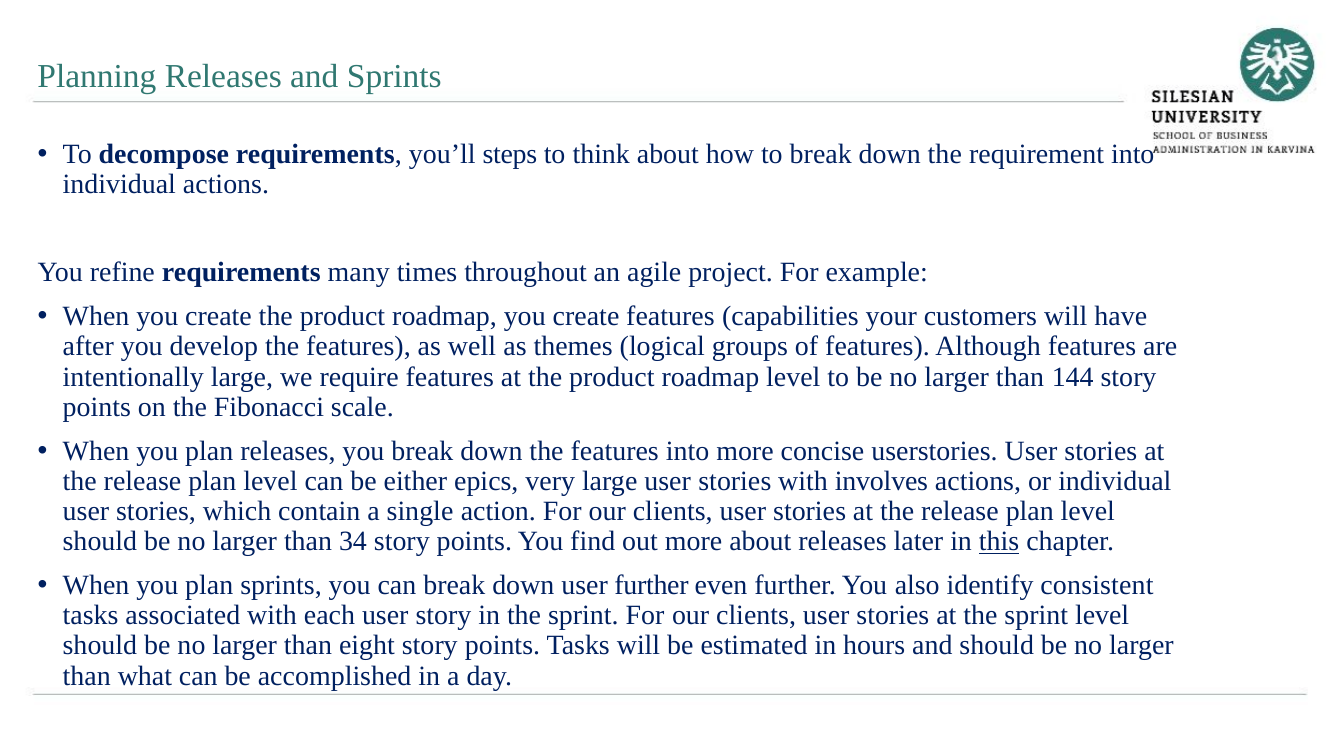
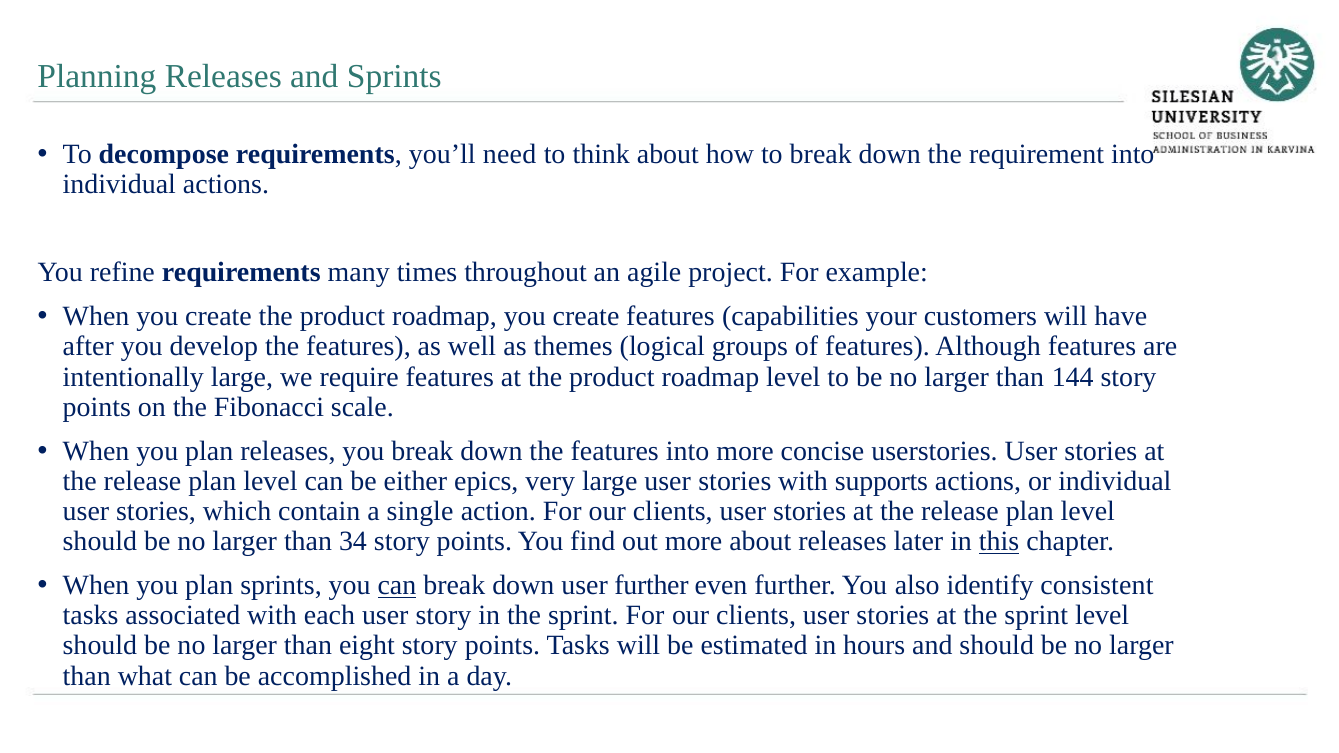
steps: steps -> need
involves: involves -> supports
can at (397, 586) underline: none -> present
